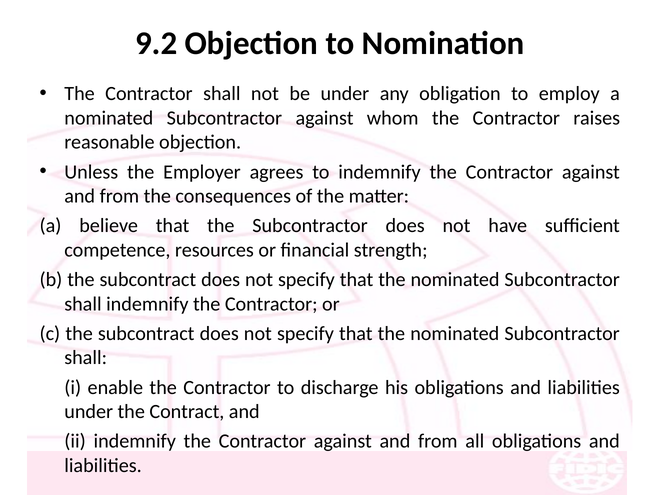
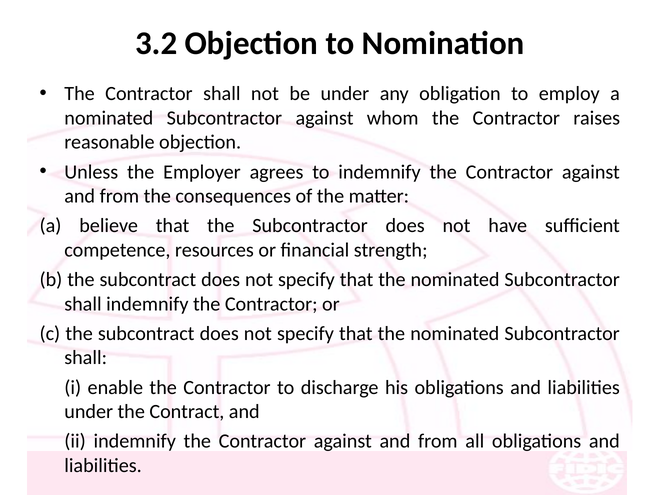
9.2: 9.2 -> 3.2
